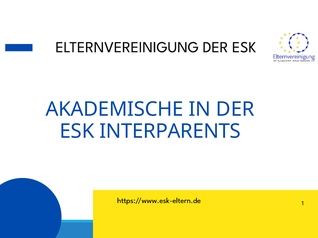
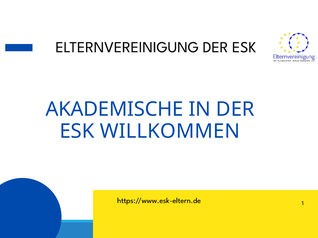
INTERPARENTS: INTERPARENTS -> WILLKOMMEN
